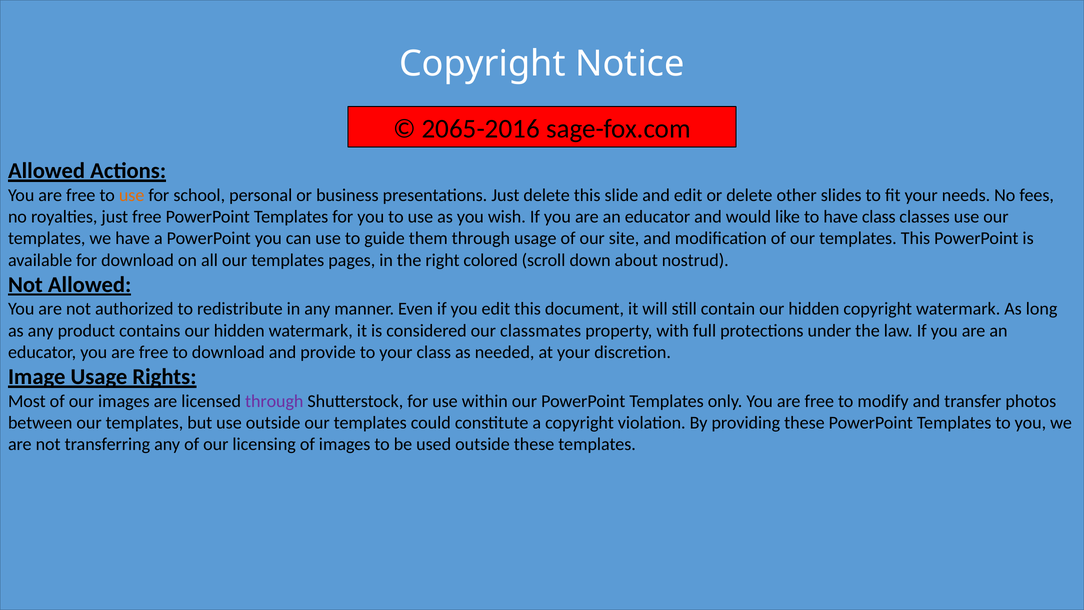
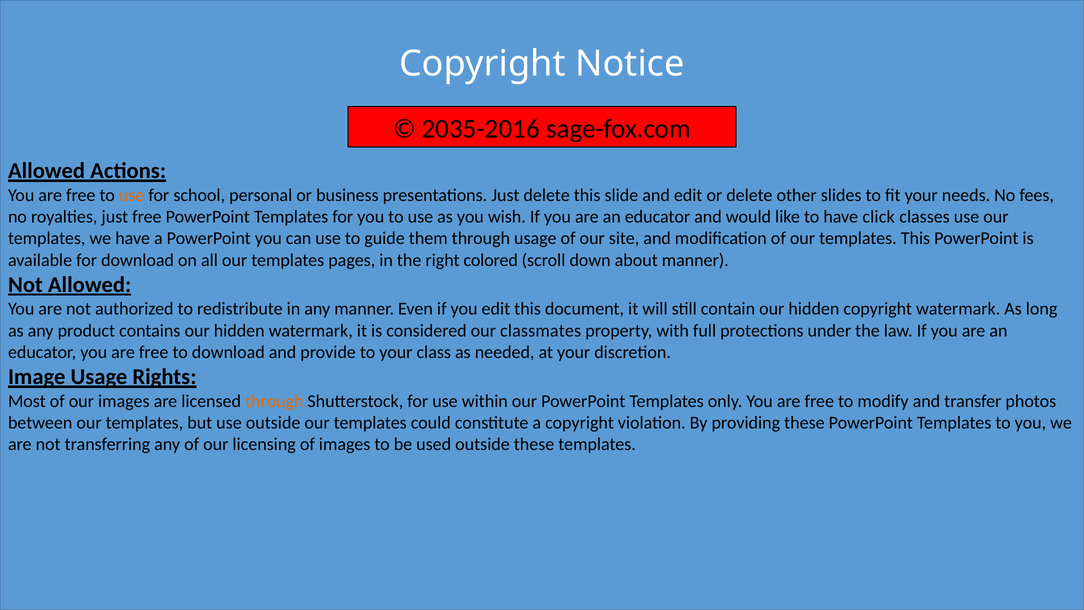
2065-2016: 2065-2016 -> 2035-2016
have class: class -> click
about nostrud: nostrud -> manner
through at (274, 401) colour: purple -> orange
